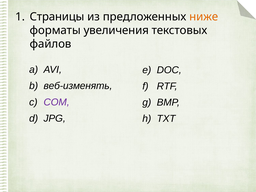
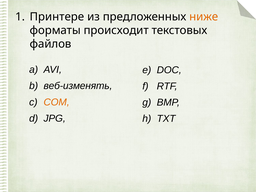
Страницы: Страницы -> Принтере
увеличения: увеличения -> происходит
COM colour: purple -> orange
